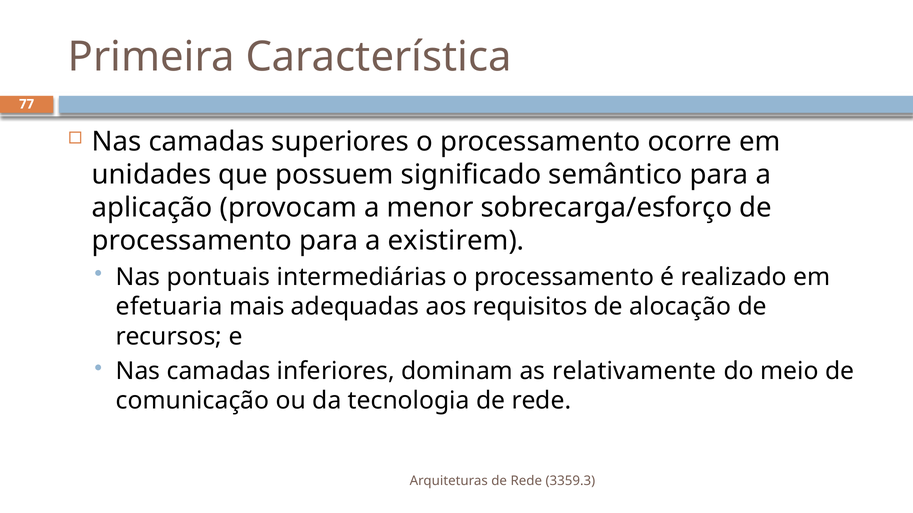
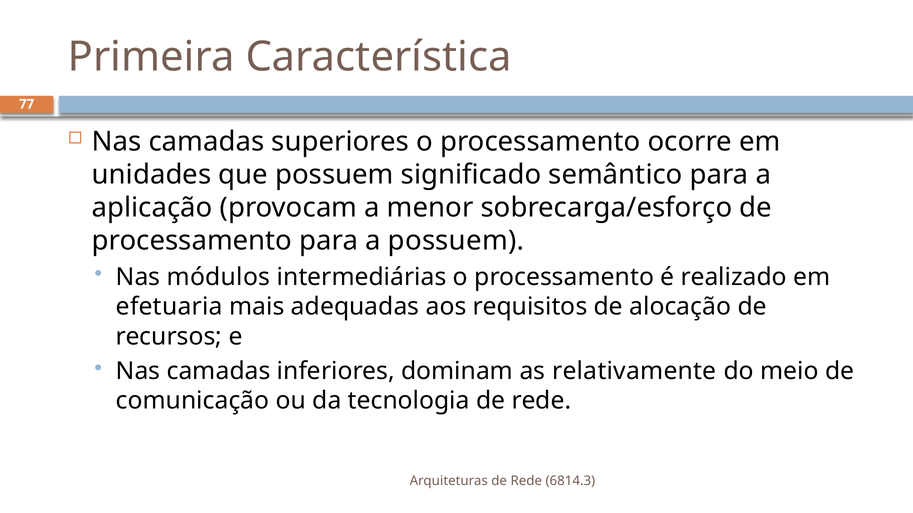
a existirem: existirem -> possuem
pontuais: pontuais -> módulos
3359.3: 3359.3 -> 6814.3
